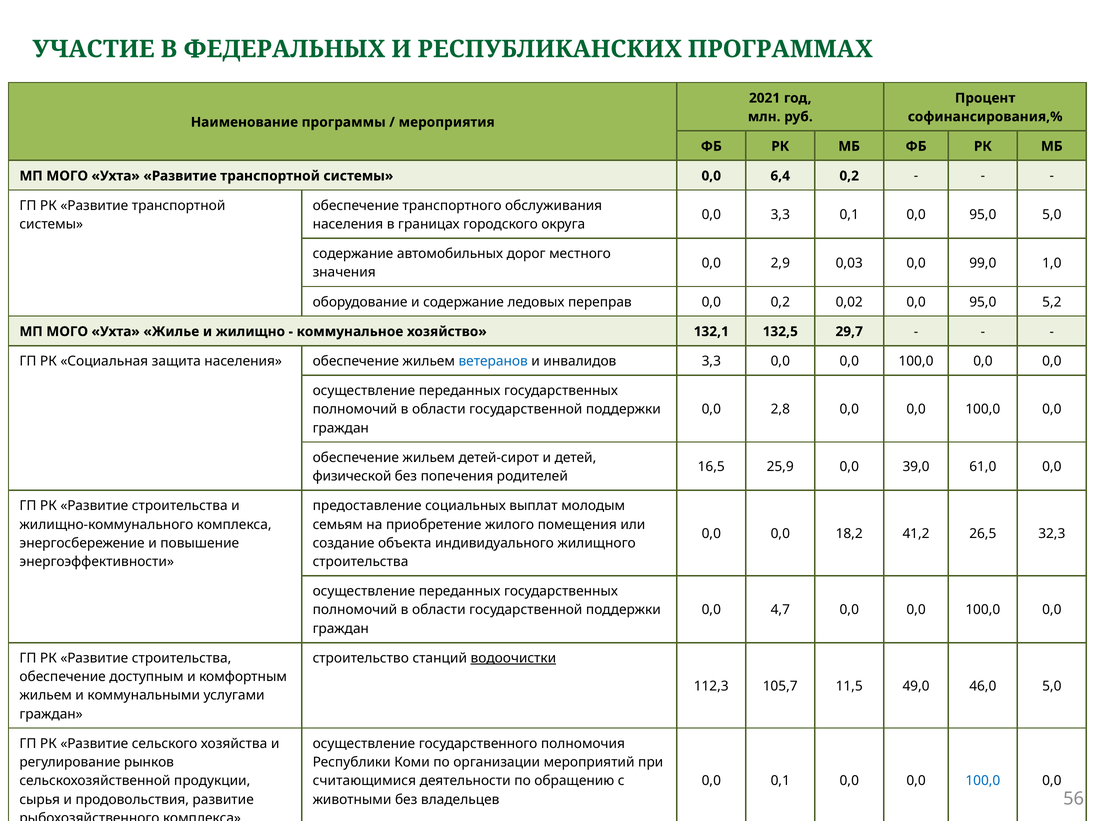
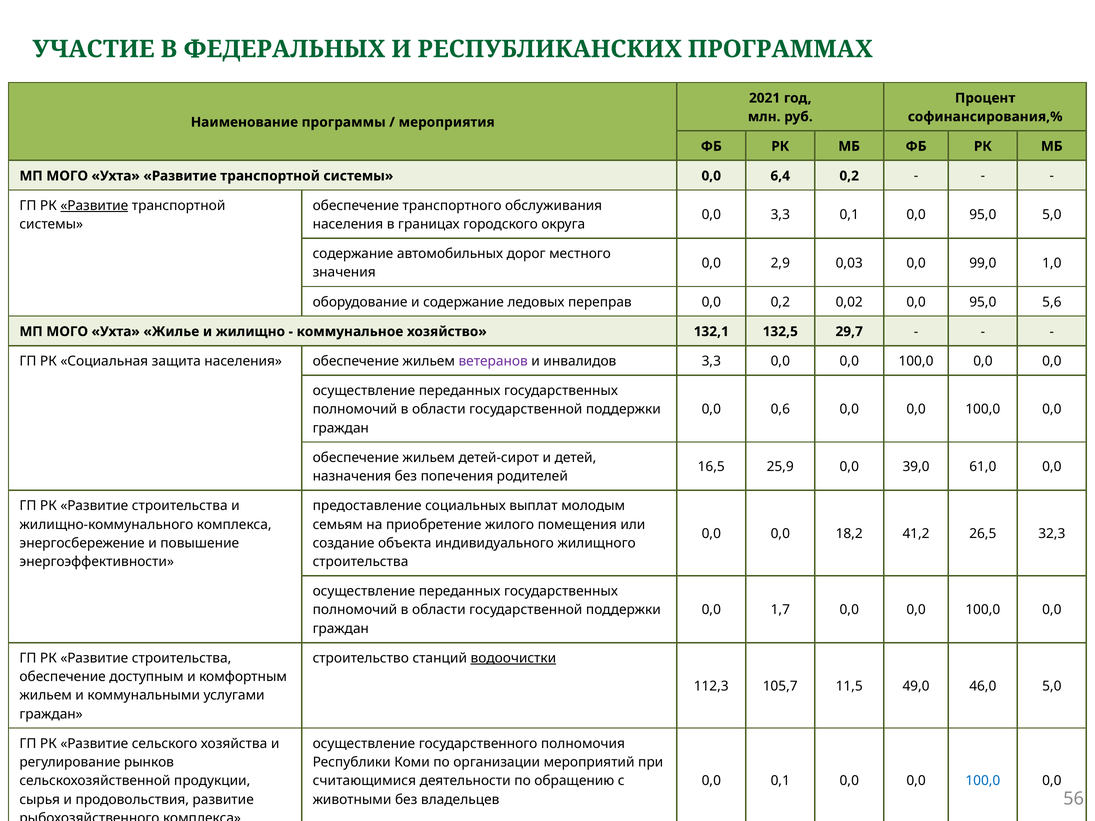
Развитие at (94, 206) underline: none -> present
5,2: 5,2 -> 5,6
ветеранов colour: blue -> purple
2,8: 2,8 -> 0,6
физической: физической -> назначения
4,7: 4,7 -> 1,7
